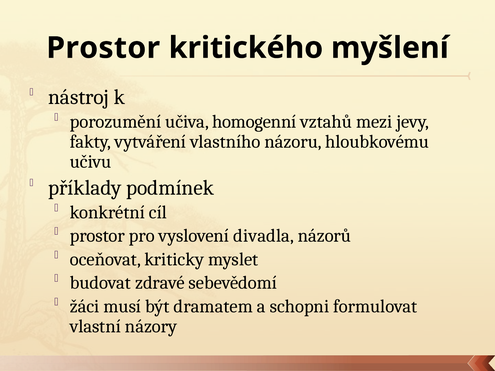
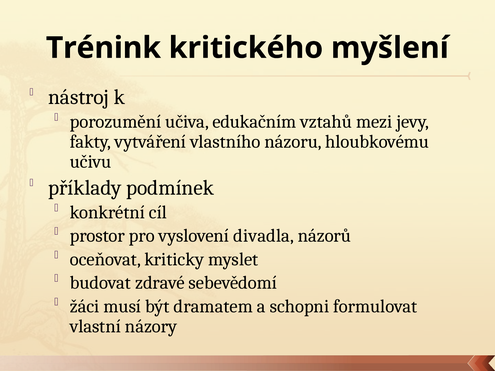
Prostor at (103, 48): Prostor -> Trénink
homogenní: homogenní -> edukačním
